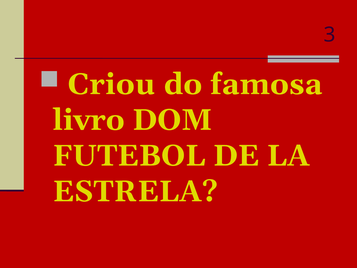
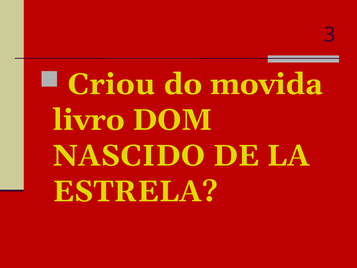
famosa: famosa -> movida
FUTEBOL: FUTEBOL -> NASCIDO
